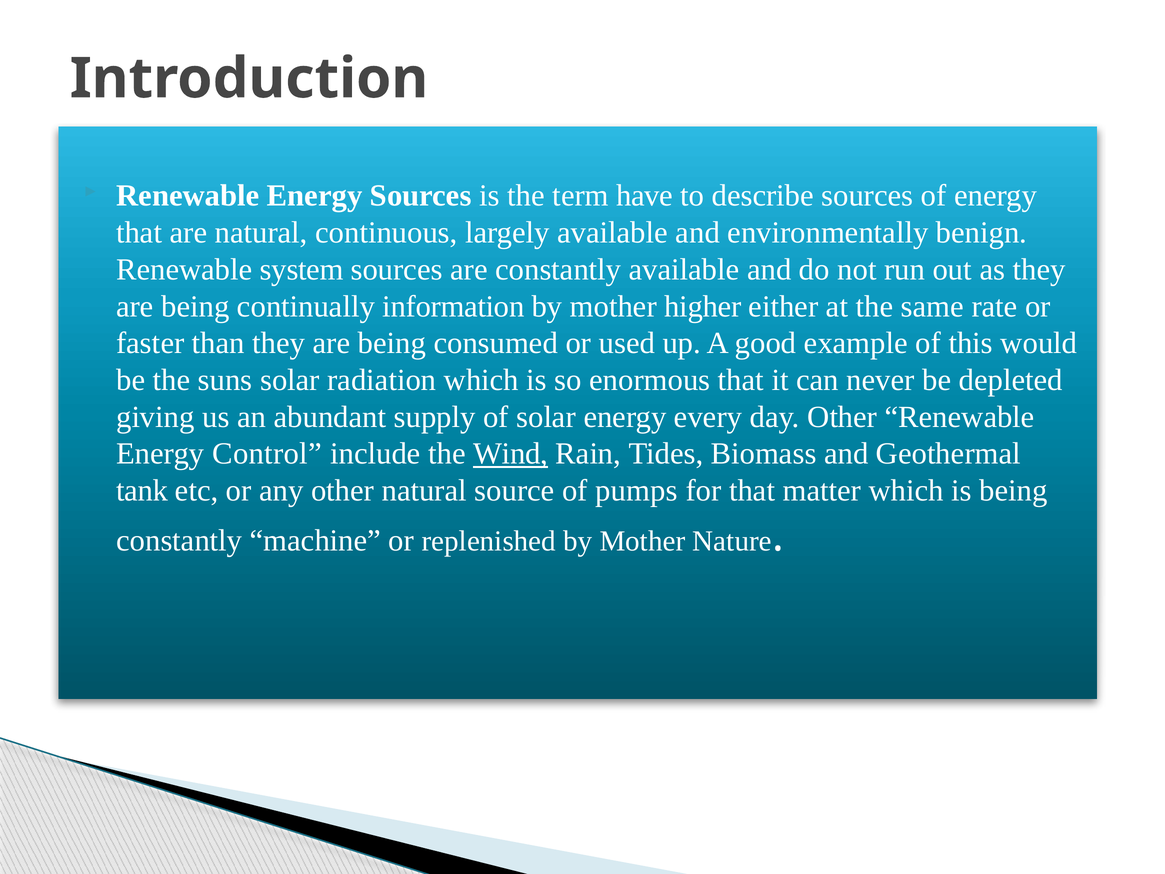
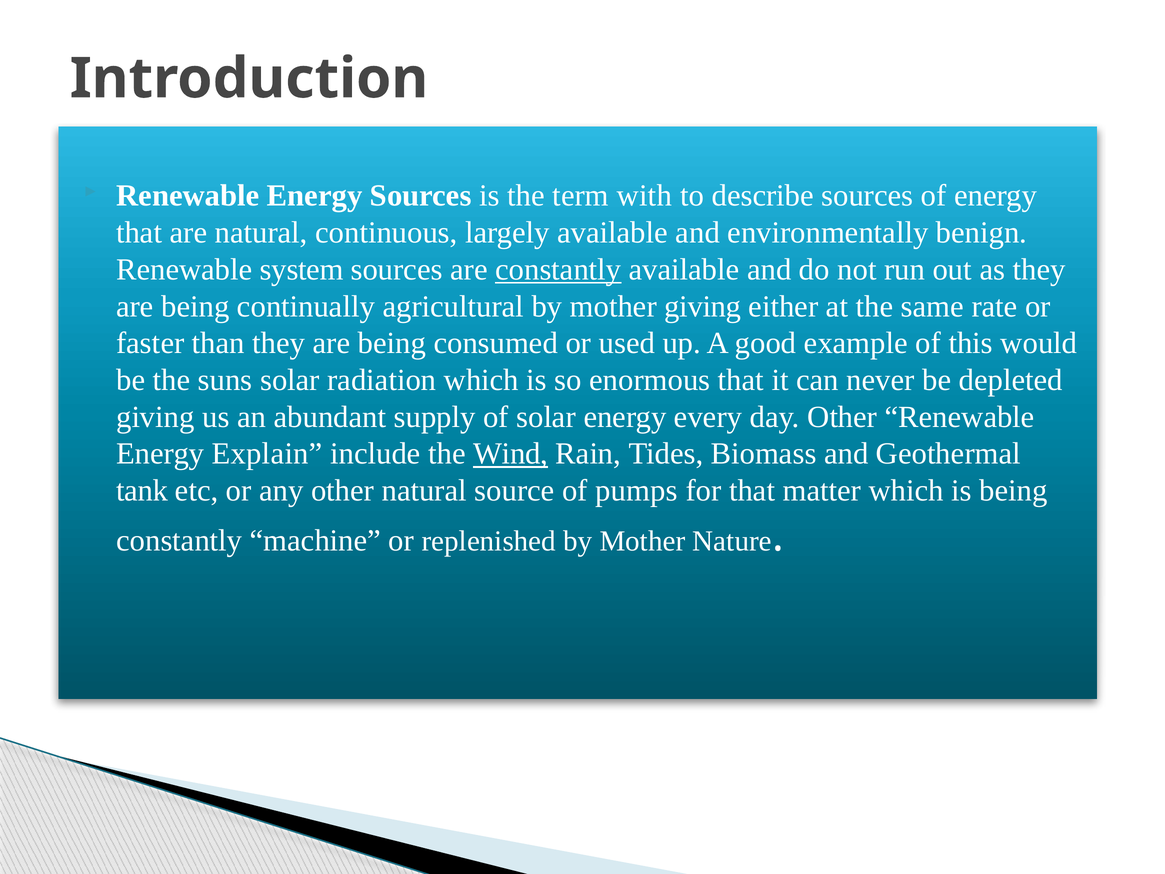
have: have -> with
constantly at (558, 269) underline: none -> present
information: information -> agricultural
mother higher: higher -> giving
Control: Control -> Explain
